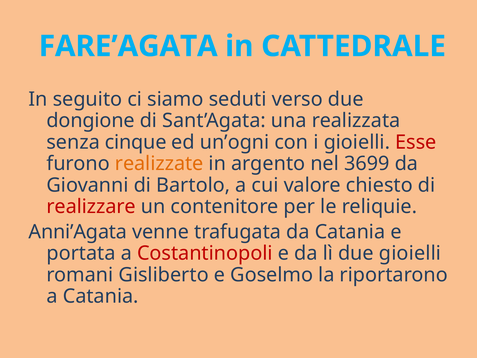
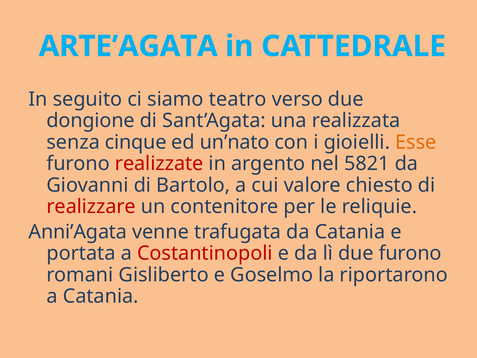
FARE’AGATA: FARE’AGATA -> ARTE’AGATA
seduti: seduti -> teatro
un’ogni: un’ogni -> un’nato
Esse colour: red -> orange
realizzate colour: orange -> red
3699: 3699 -> 5821
due gioielli: gioielli -> furono
